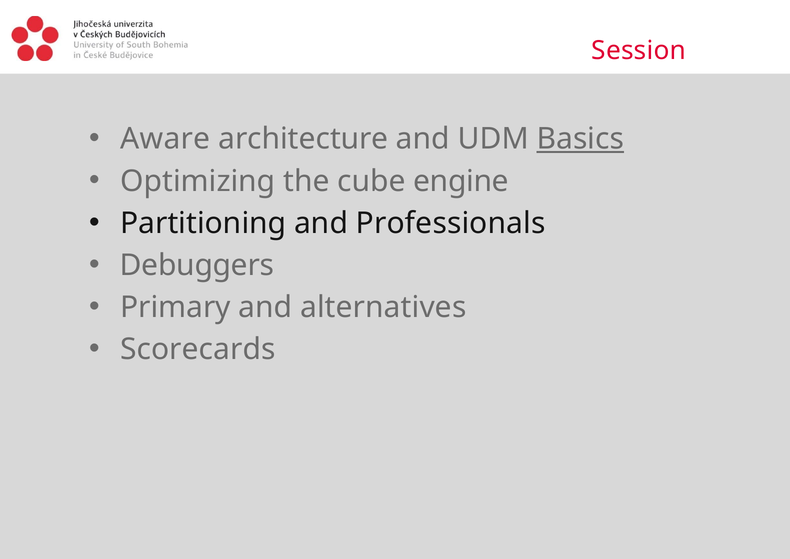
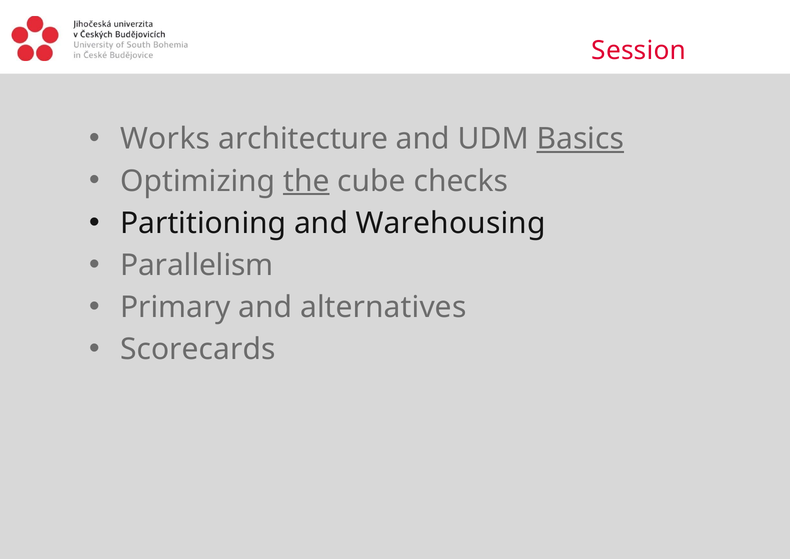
Aware: Aware -> Works
the underline: none -> present
engine: engine -> checks
Professionals: Professionals -> Warehousing
Debuggers: Debuggers -> Parallelism
